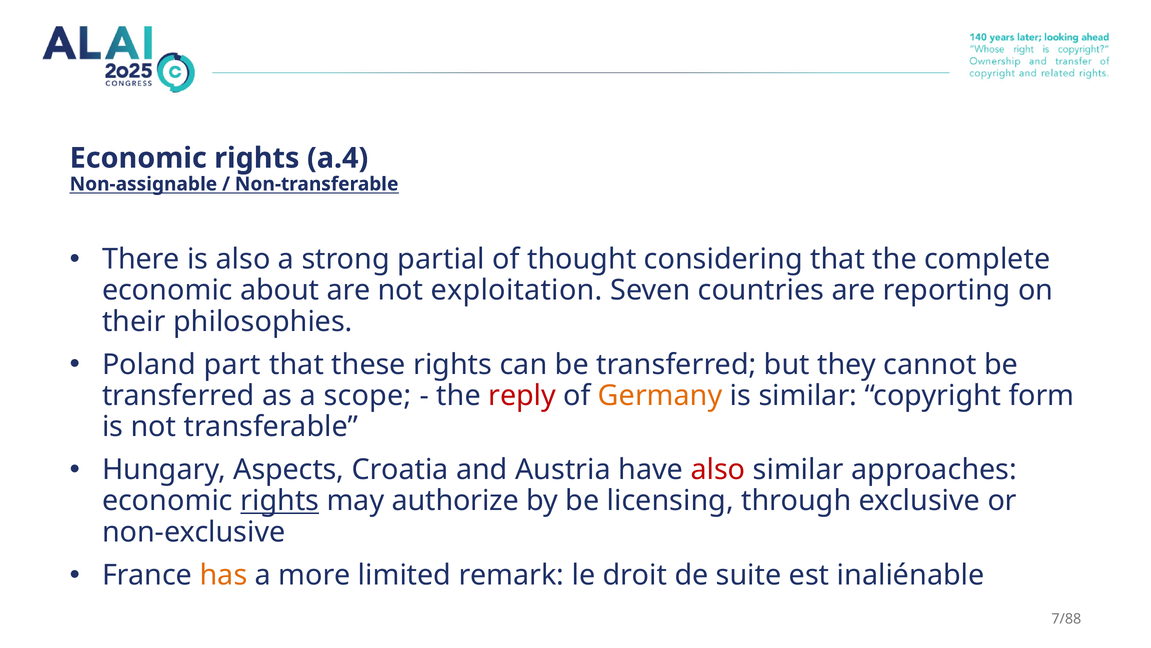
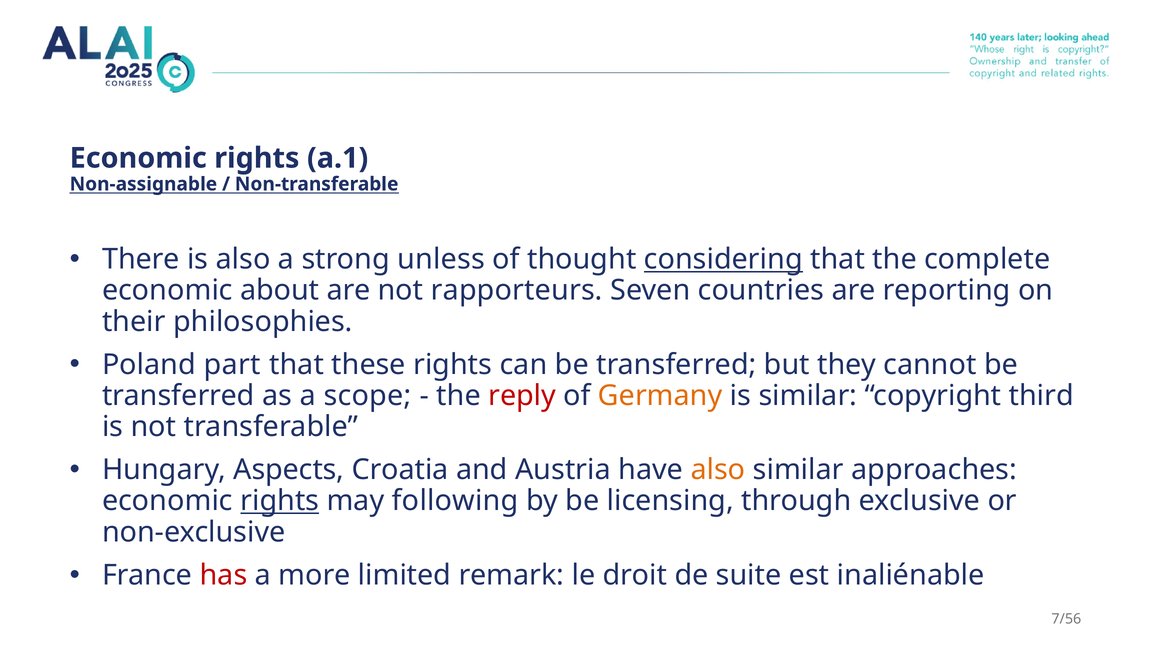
a.4: a.4 -> a.1
partial: partial -> unless
considering underline: none -> present
exploitation: exploitation -> rapporteurs
form: form -> third
also at (718, 469) colour: red -> orange
authorize: authorize -> following
has colour: orange -> red
7/88: 7/88 -> 7/56
